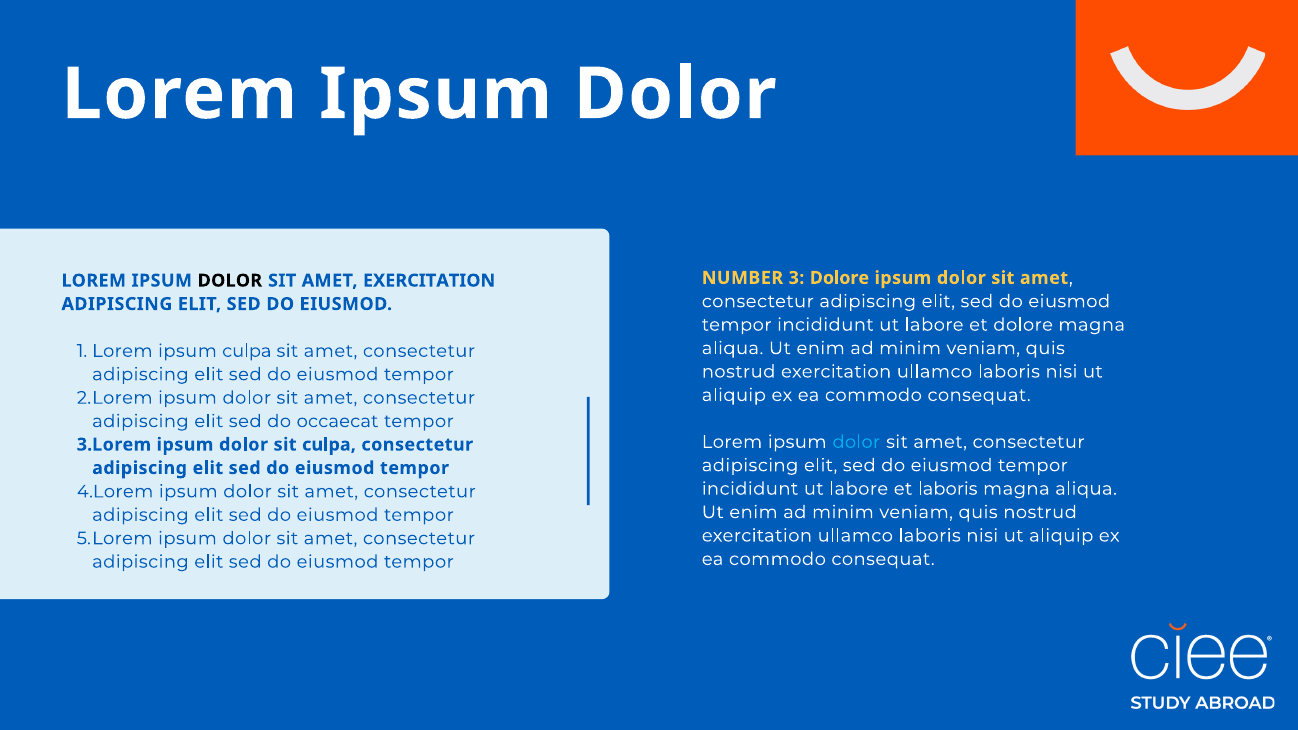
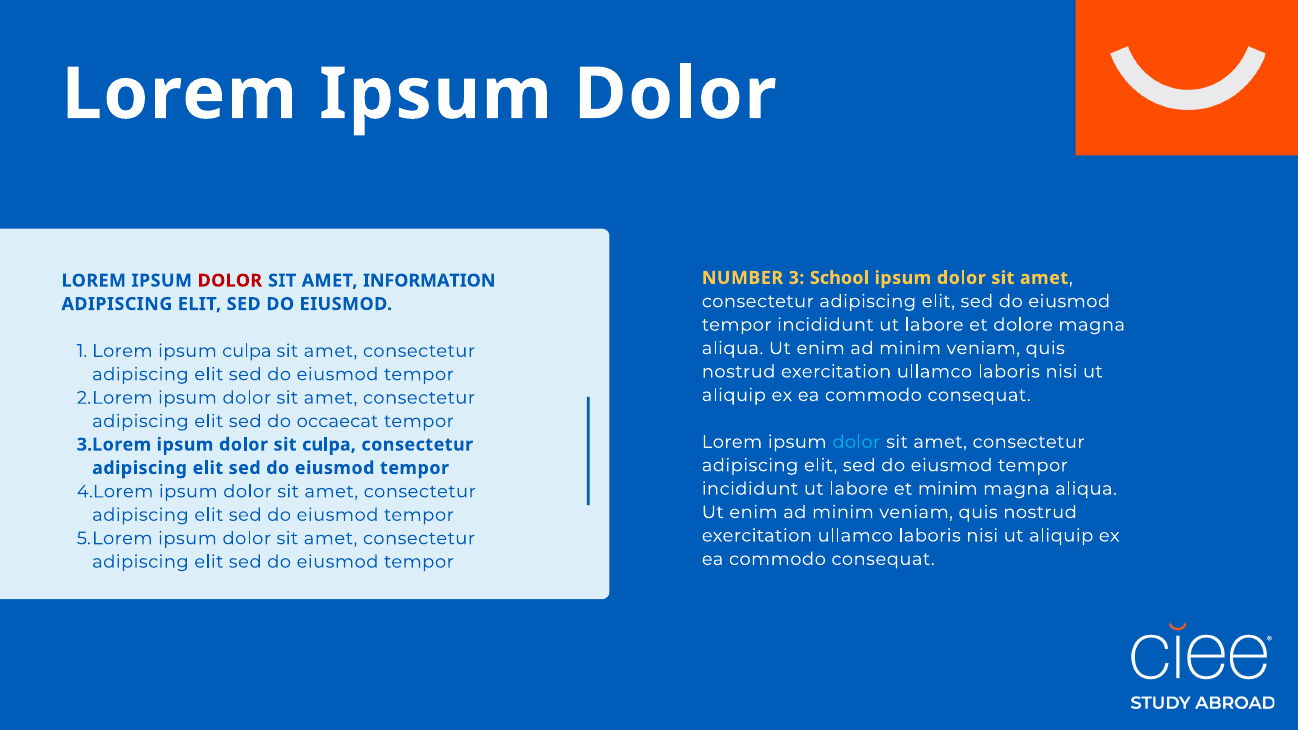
3 Dolore: Dolore -> School
DOLOR at (230, 281) colour: black -> red
AMET EXERCITATION: EXERCITATION -> INFORMATION
et laboris: laboris -> minim
